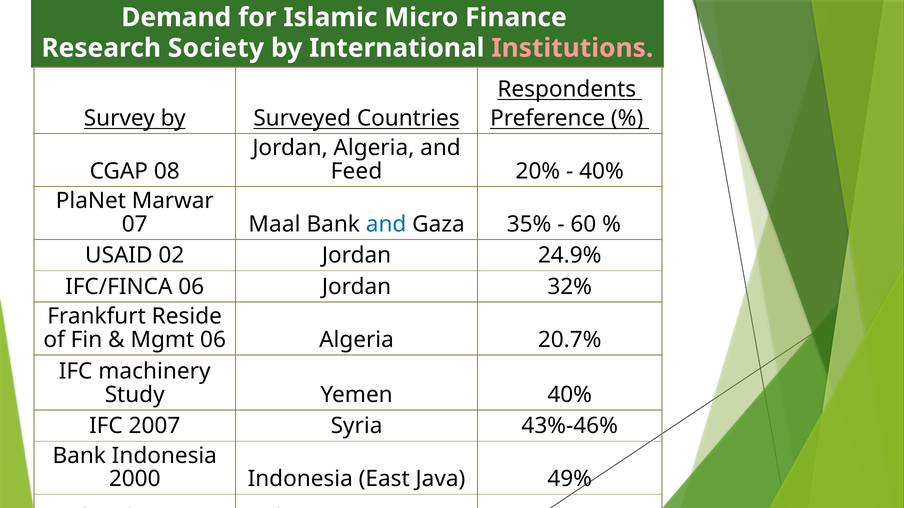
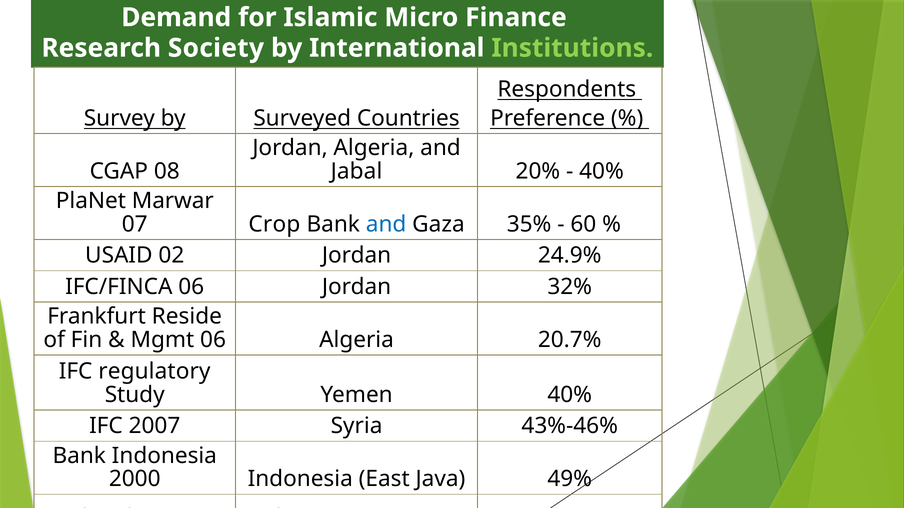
Institutions colour: pink -> light green
Feed: Feed -> Jabal
Maal: Maal -> Crop
machinery: machinery -> regulatory
